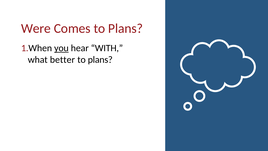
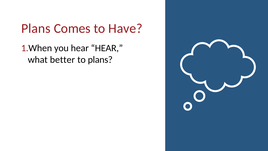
Were at (36, 28): Were -> Plans
Comes to Plans: Plans -> Have
you underline: present -> none
hear WITH: WITH -> HEAR
